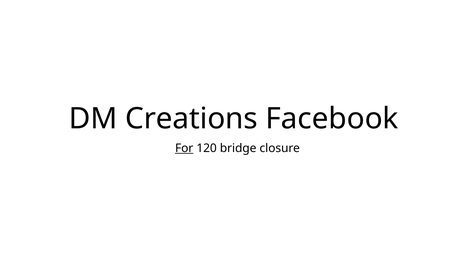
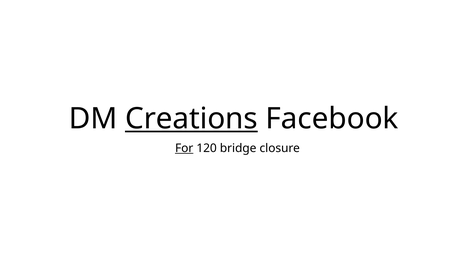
Creations underline: none -> present
